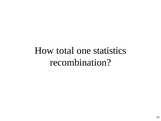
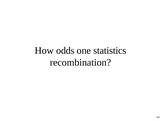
total: total -> odds
